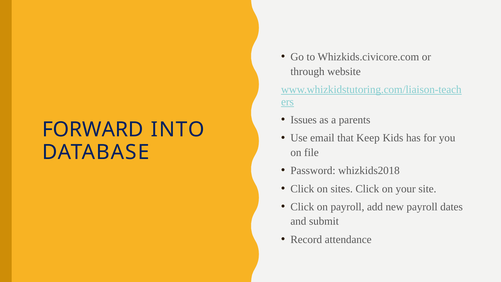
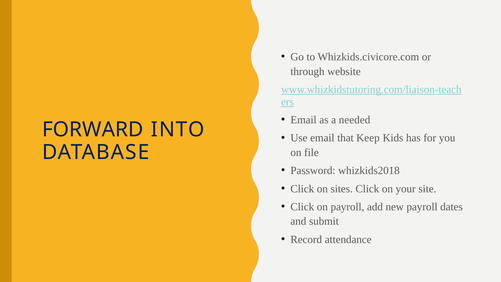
Issues at (304, 120): Issues -> Email
parents: parents -> needed
